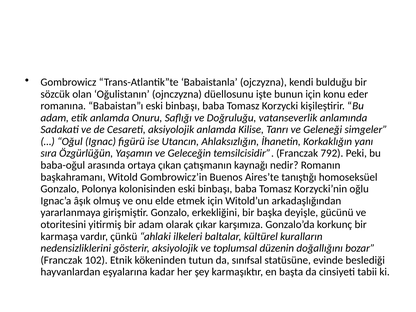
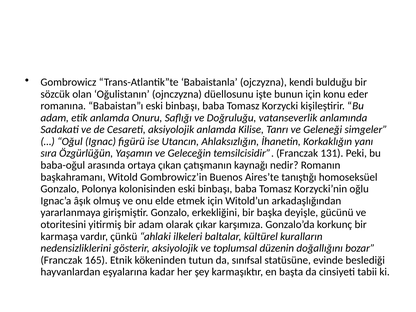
792: 792 -> 131
102: 102 -> 165
